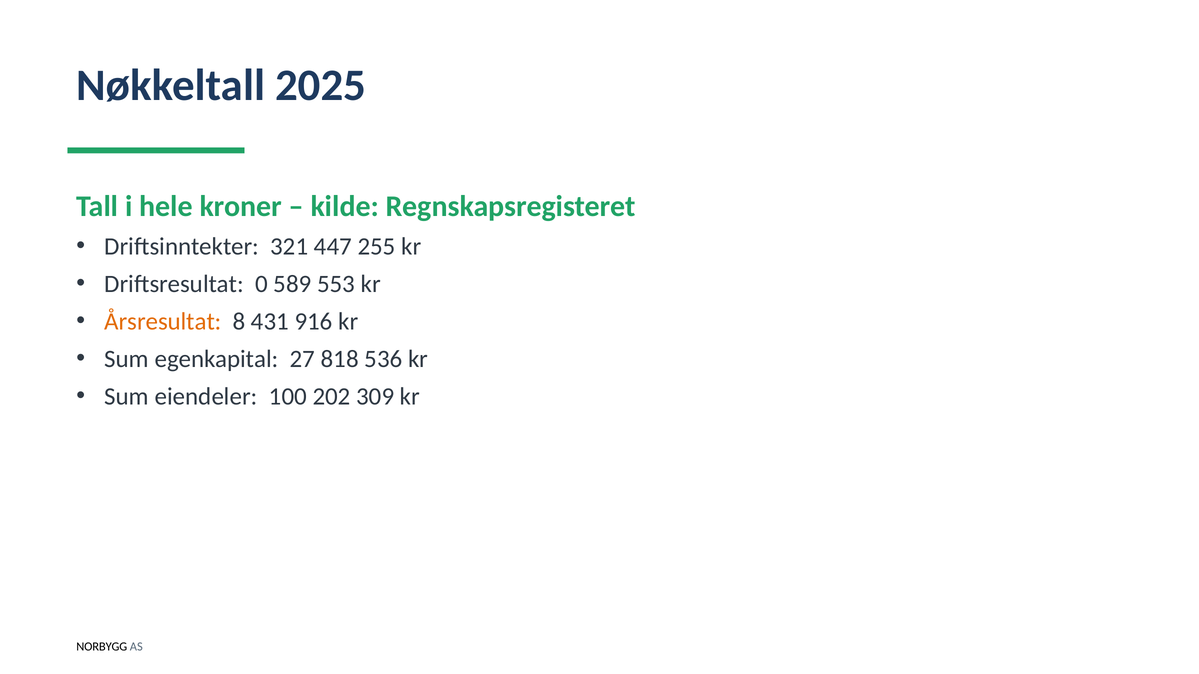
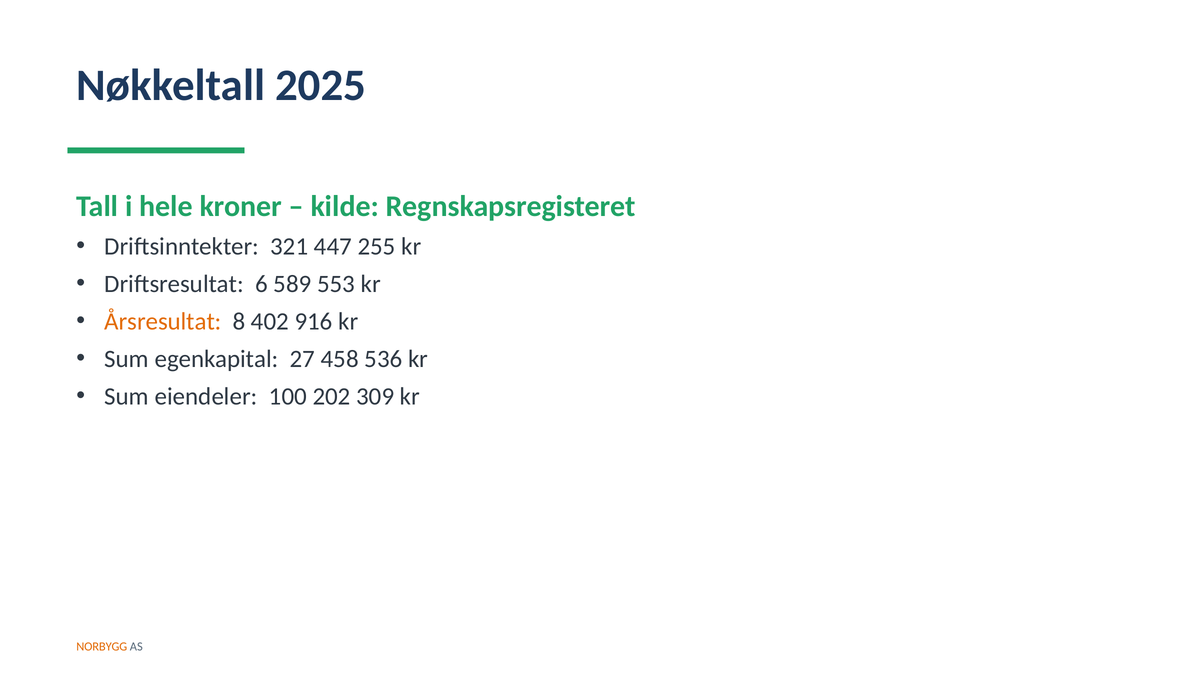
0: 0 -> 6
431: 431 -> 402
818: 818 -> 458
NORBYGG colour: black -> orange
